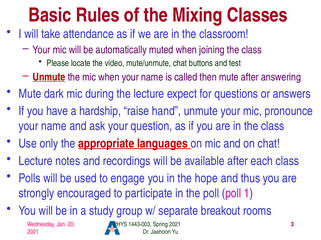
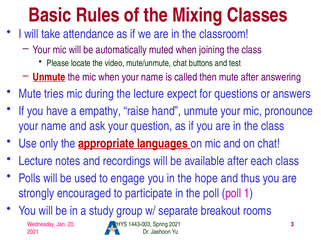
dark: dark -> tries
hardship: hardship -> empathy
